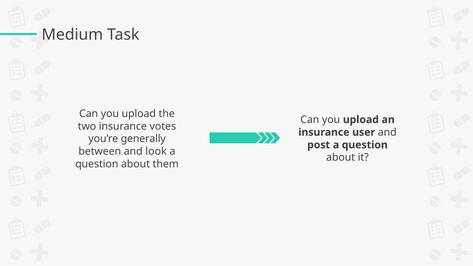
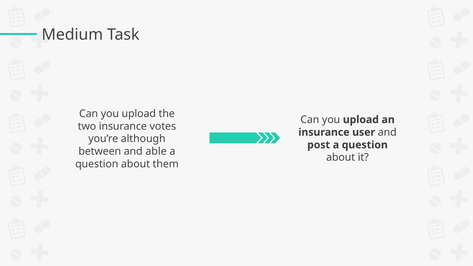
generally: generally -> although
look: look -> able
